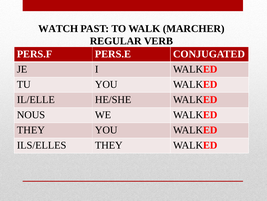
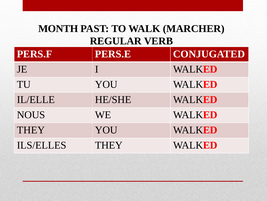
WATCH: WATCH -> MONTH
